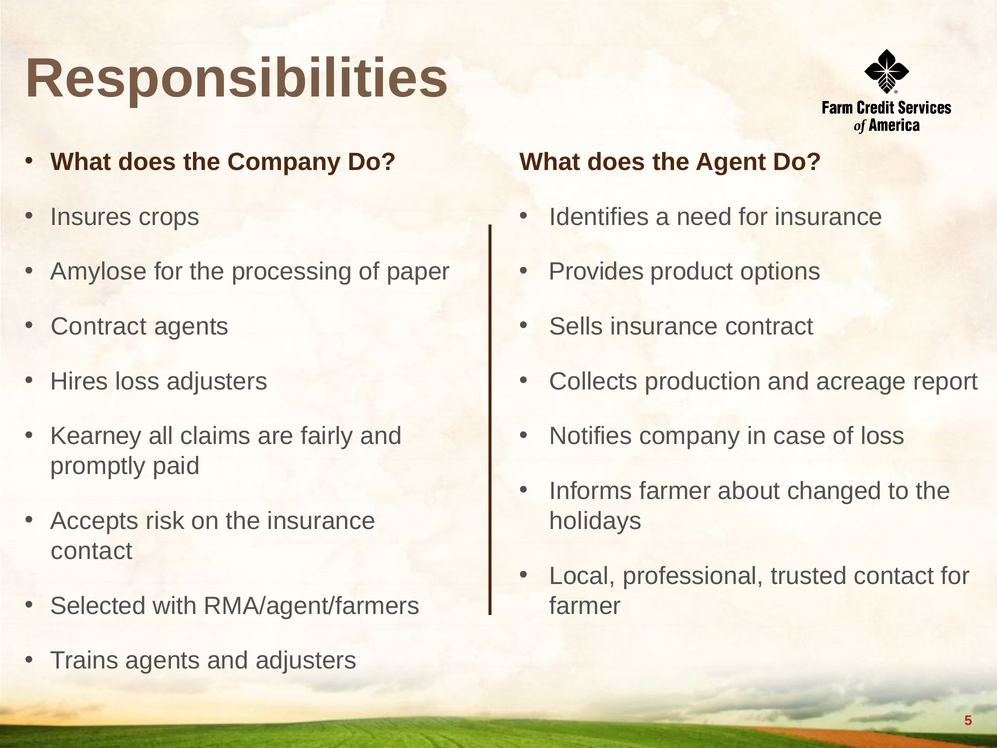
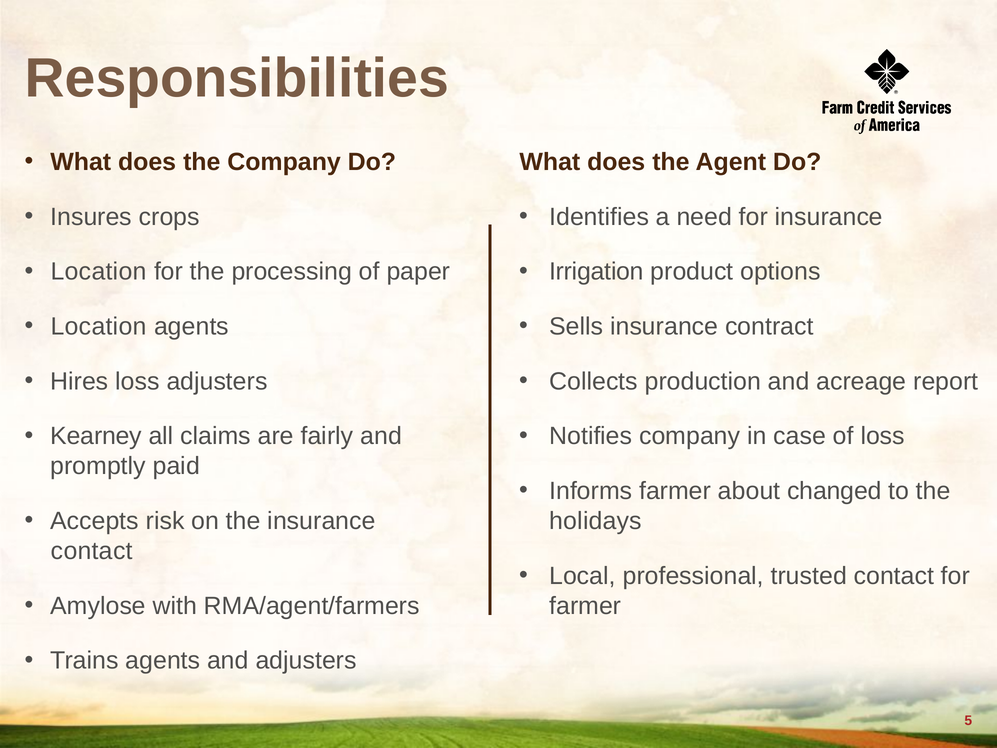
Amylose at (99, 272): Amylose -> Location
Provides: Provides -> Irrigation
Contract at (99, 326): Contract -> Location
Selected: Selected -> Amylose
